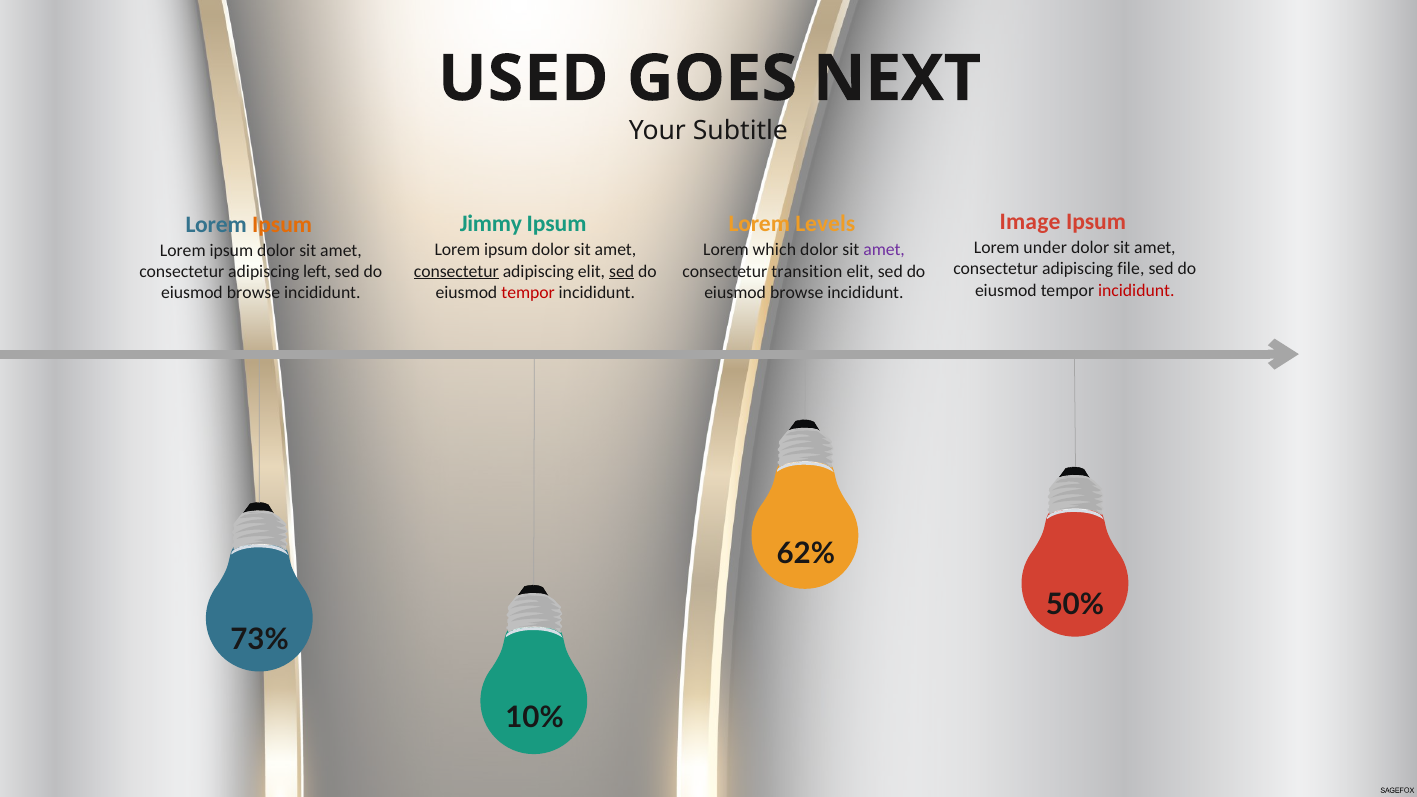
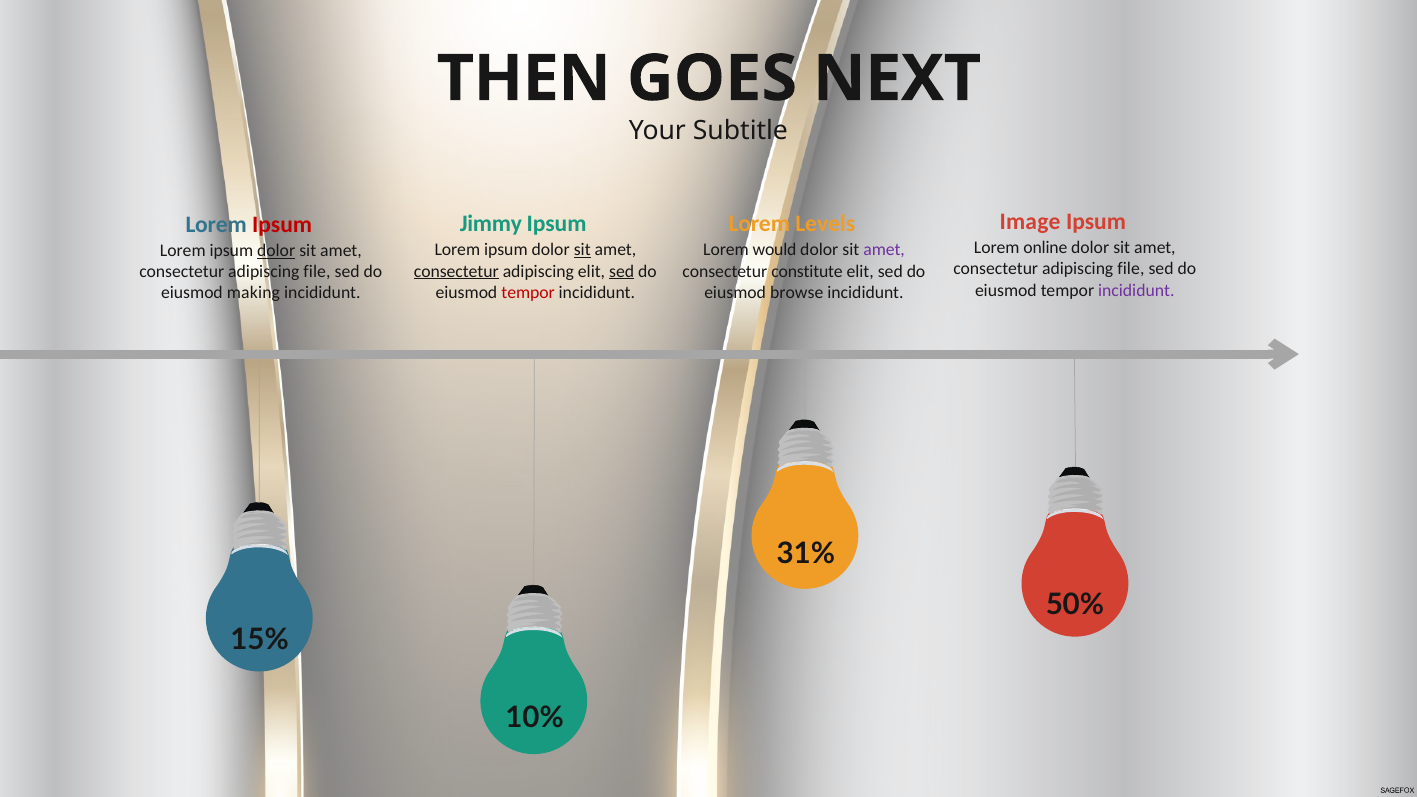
USED: USED -> THEN
Ipsum at (282, 225) colour: orange -> red
under: under -> online
sit at (582, 250) underline: none -> present
which: which -> would
dolor at (276, 251) underline: none -> present
transition: transition -> constitute
left at (317, 272): left -> file
incididunt at (1136, 290) colour: red -> purple
browse at (254, 293): browse -> making
62%: 62% -> 31%
73%: 73% -> 15%
